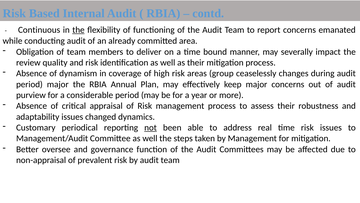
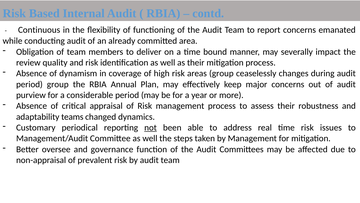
the at (78, 30) underline: present -> none
period major: major -> group
adaptability issues: issues -> teams
